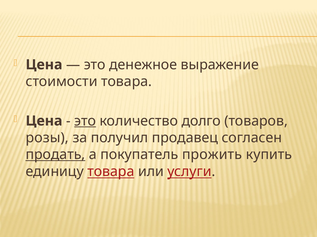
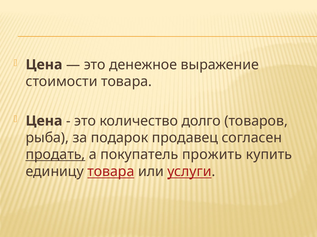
это at (85, 121) underline: present -> none
розы: розы -> рыба
получил: получил -> подарок
